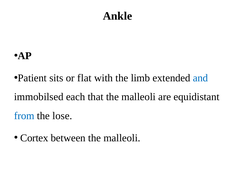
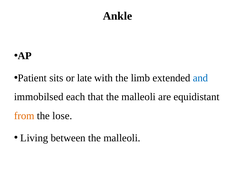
flat: flat -> late
from colour: blue -> orange
Cortex: Cortex -> Living
